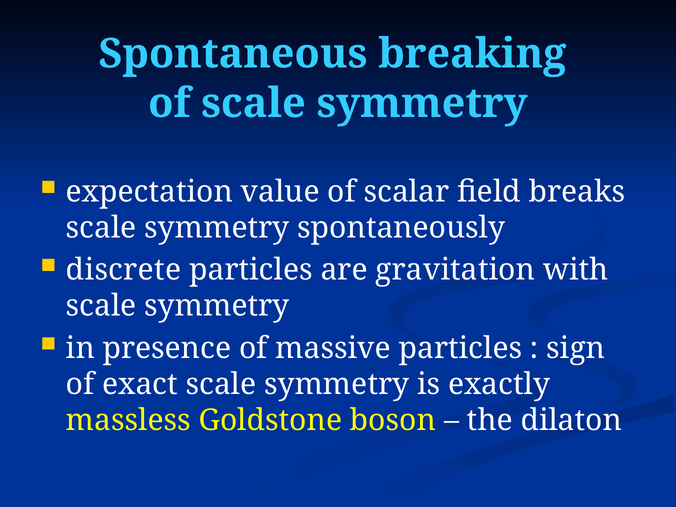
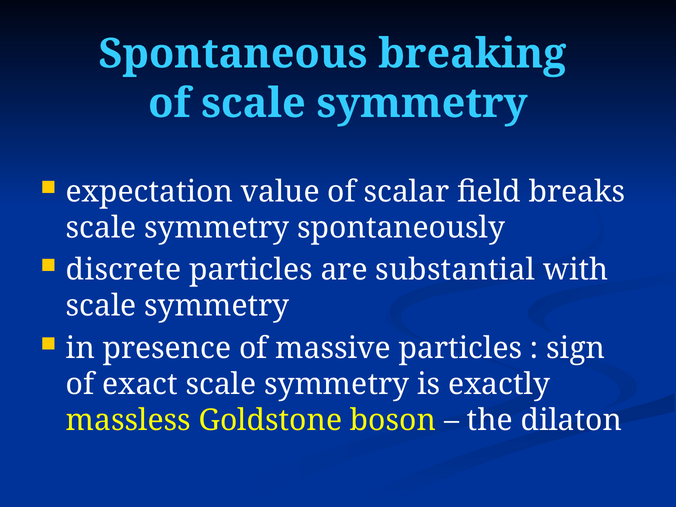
gravitation: gravitation -> substantial
